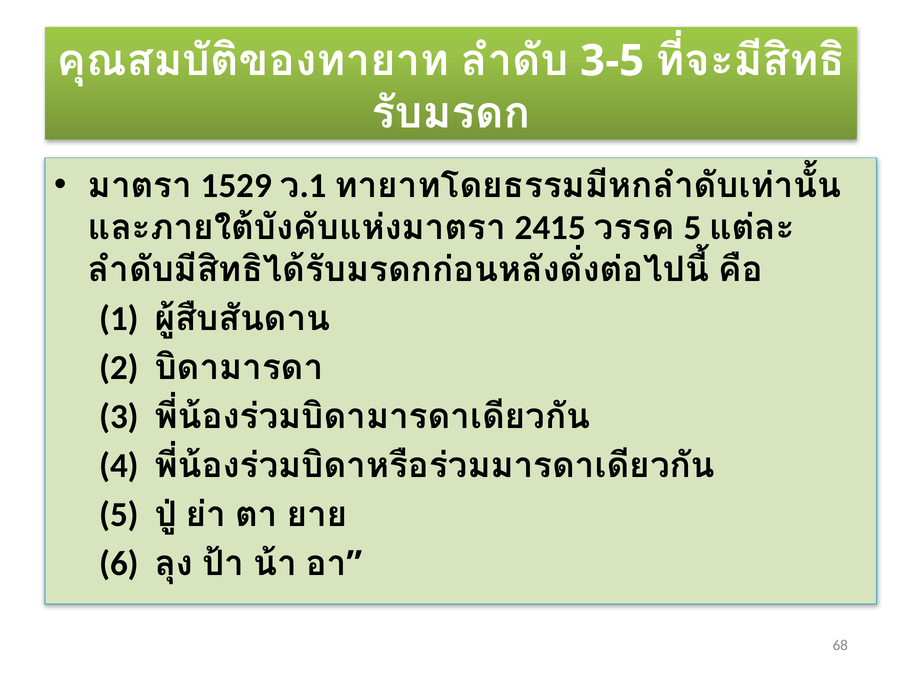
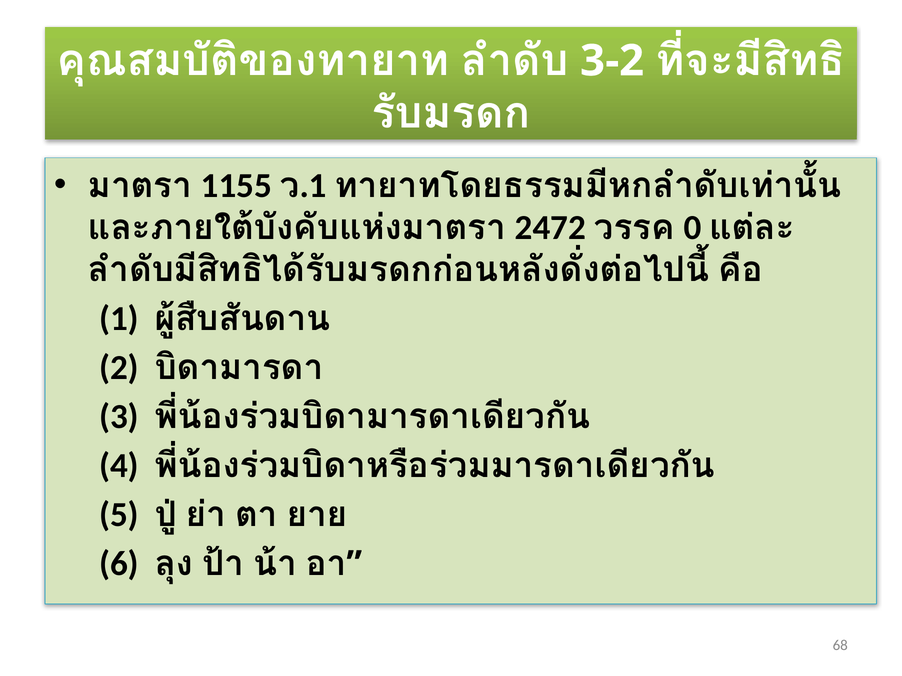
3-5: 3-5 -> 3-2
1529: 1529 -> 1155
2415: 2415 -> 2472
5 at (692, 228): 5 -> 0
